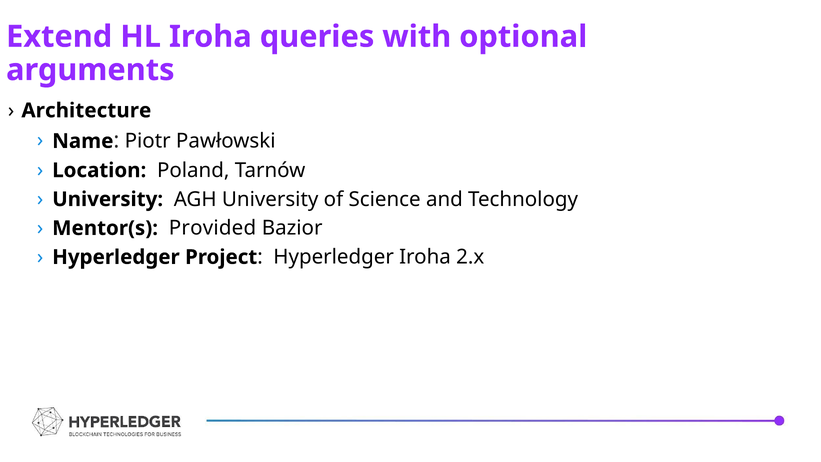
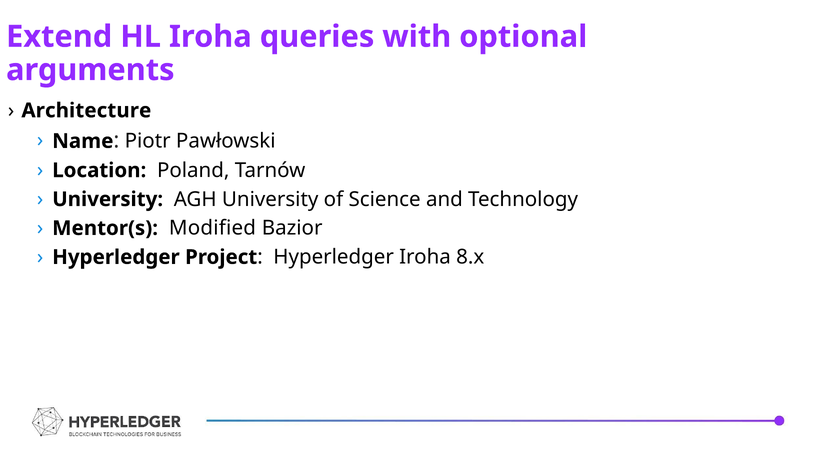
Provided: Provided -> Modified
2.x: 2.x -> 8.x
